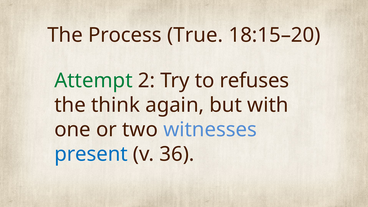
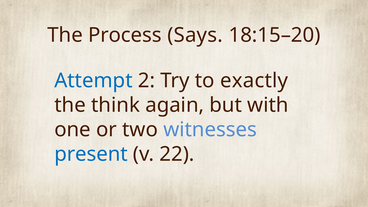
True: True -> Says
Attempt colour: green -> blue
refuses: refuses -> exactly
36: 36 -> 22
